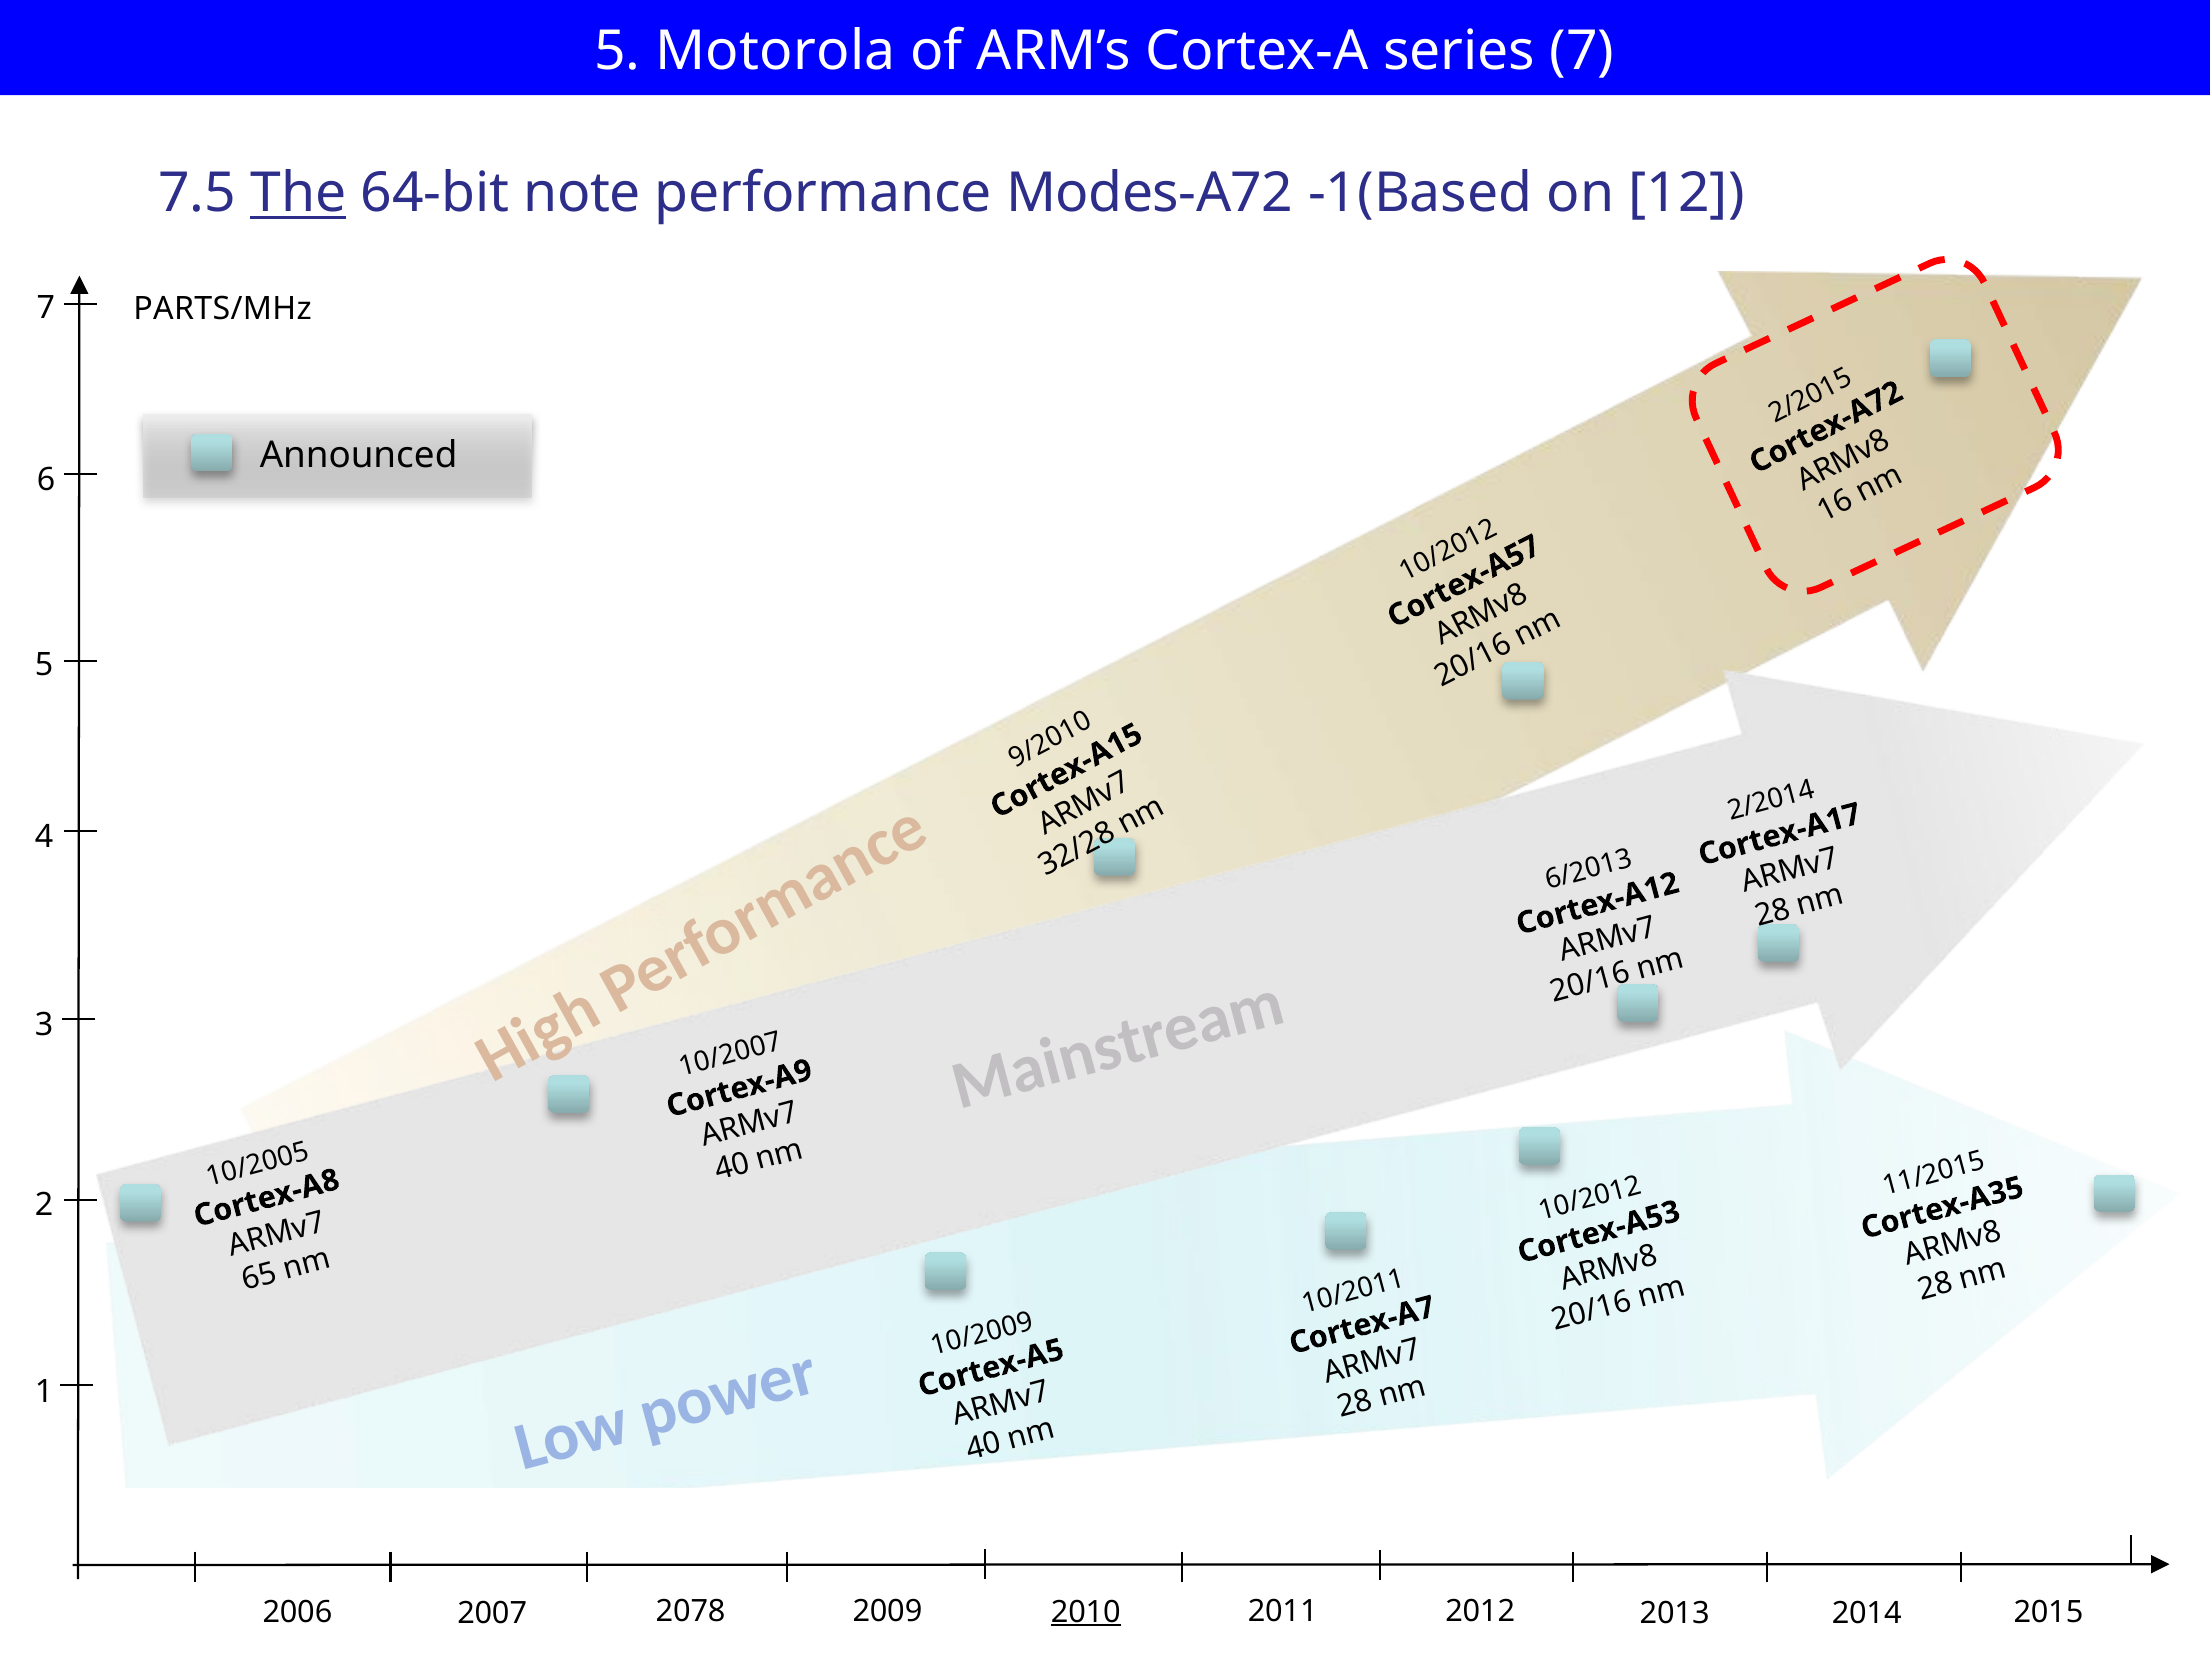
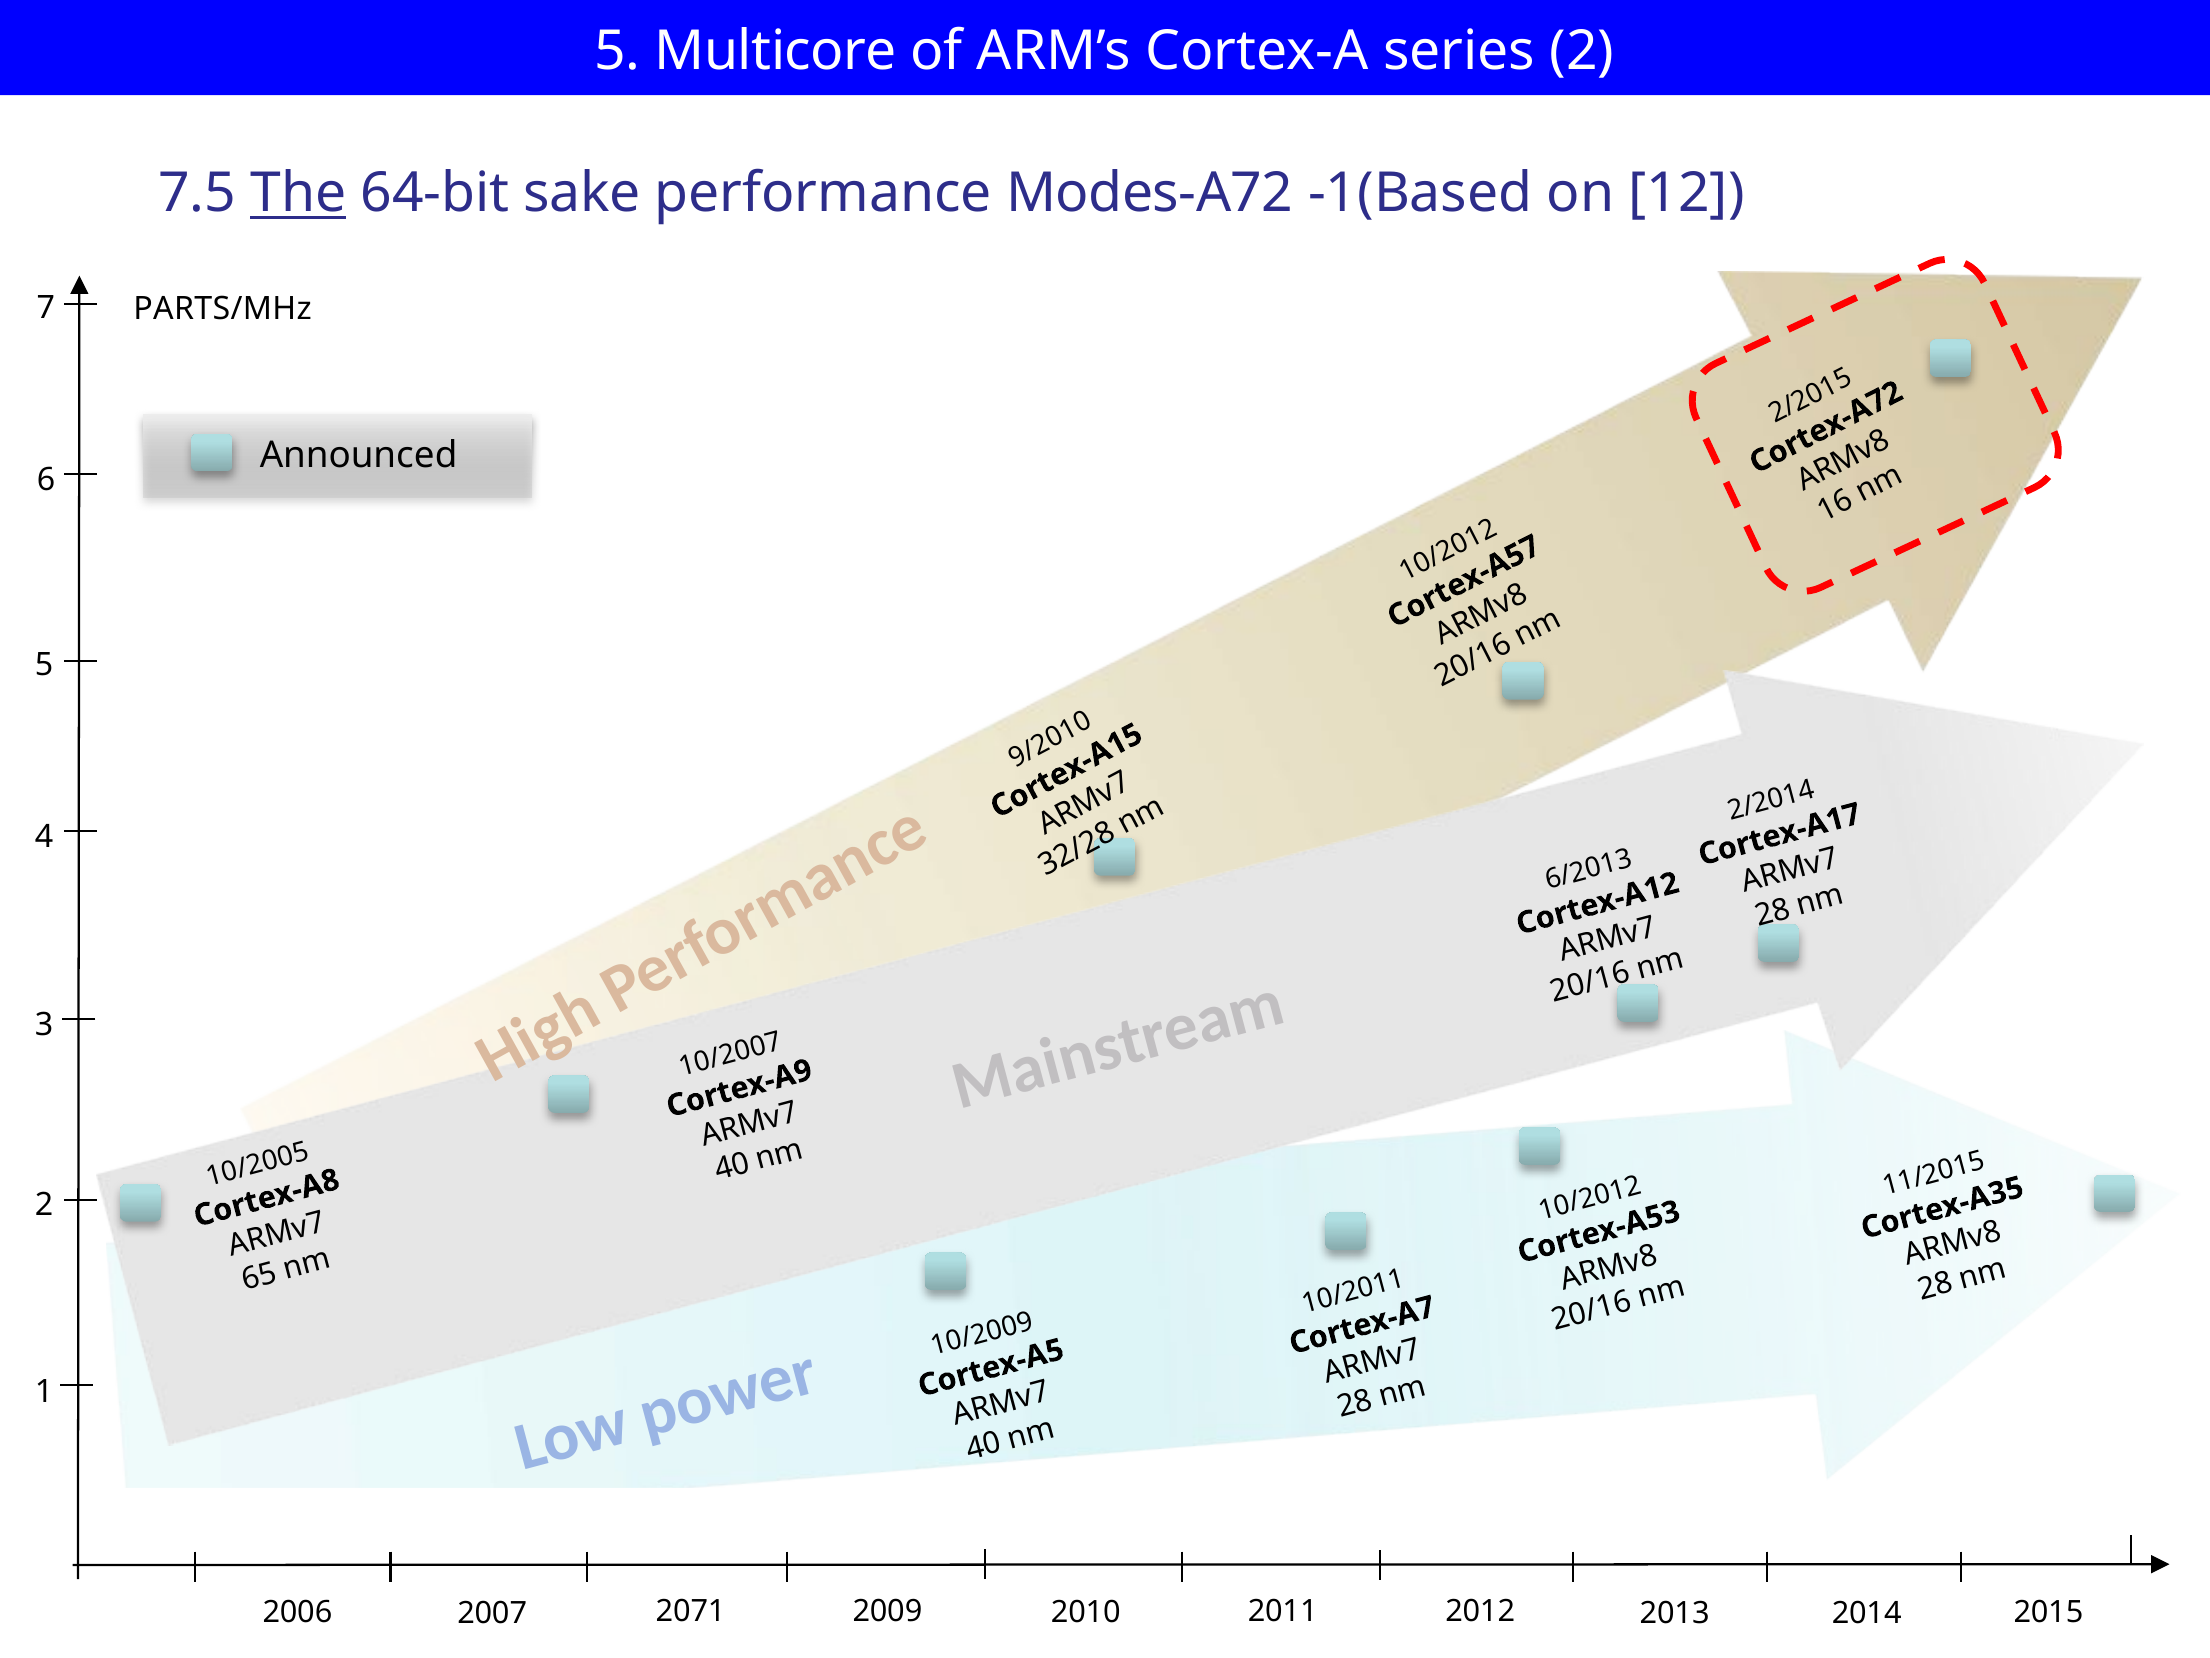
Motorola: Motorola -> Multicore
series 7: 7 -> 2
note: note -> sake
2078: 2078 -> 2071
2010 underline: present -> none
